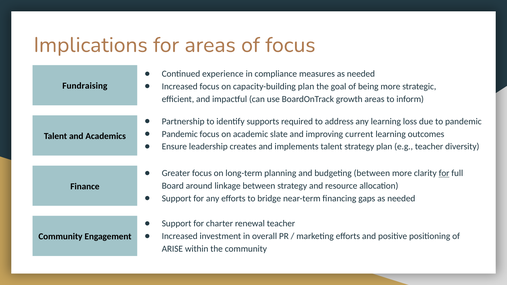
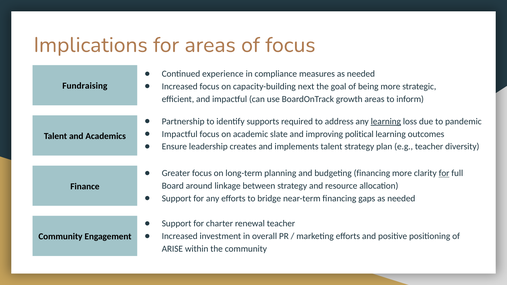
capacity-building plan: plan -> next
learning at (386, 122) underline: none -> present
Pandemic at (180, 134): Pandemic -> Impactful
current: current -> political
budgeting between: between -> financing
